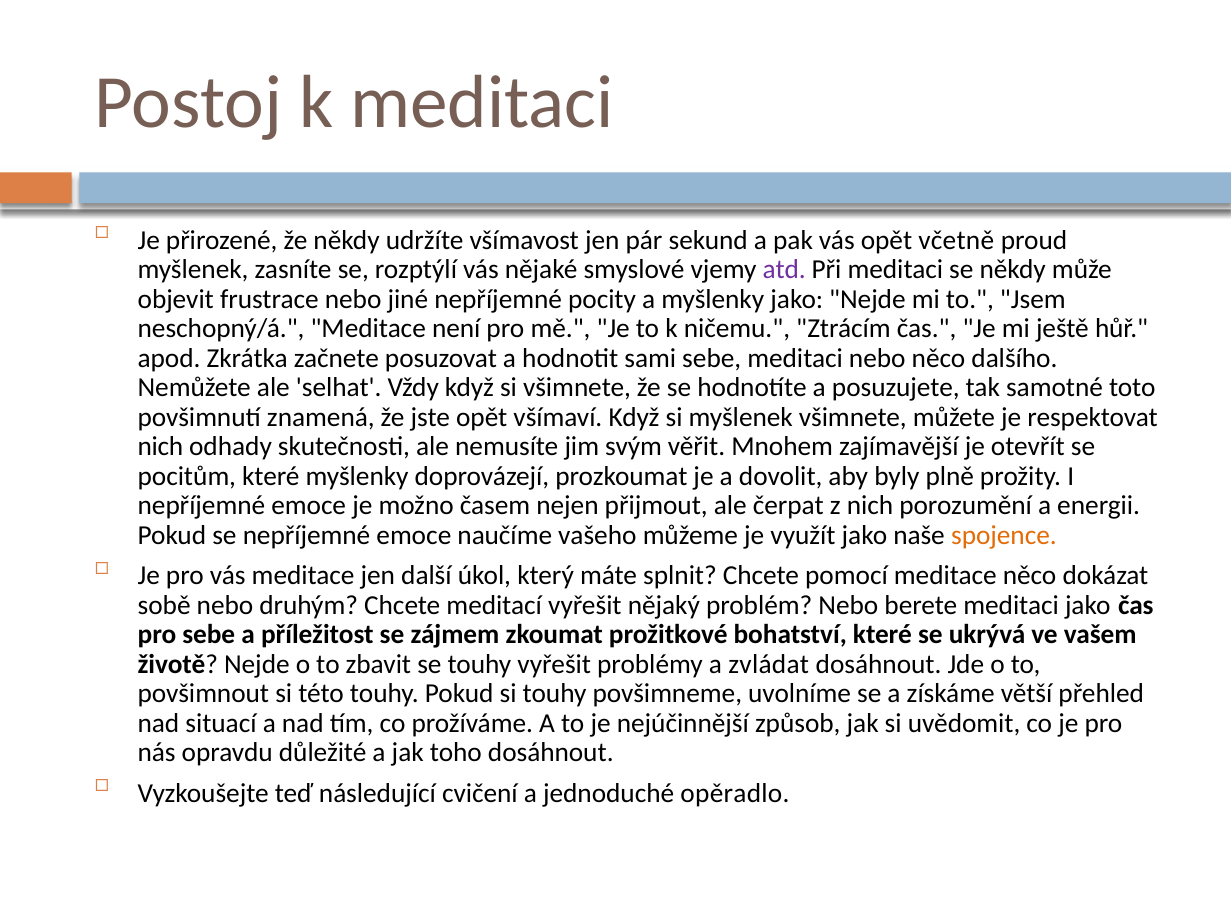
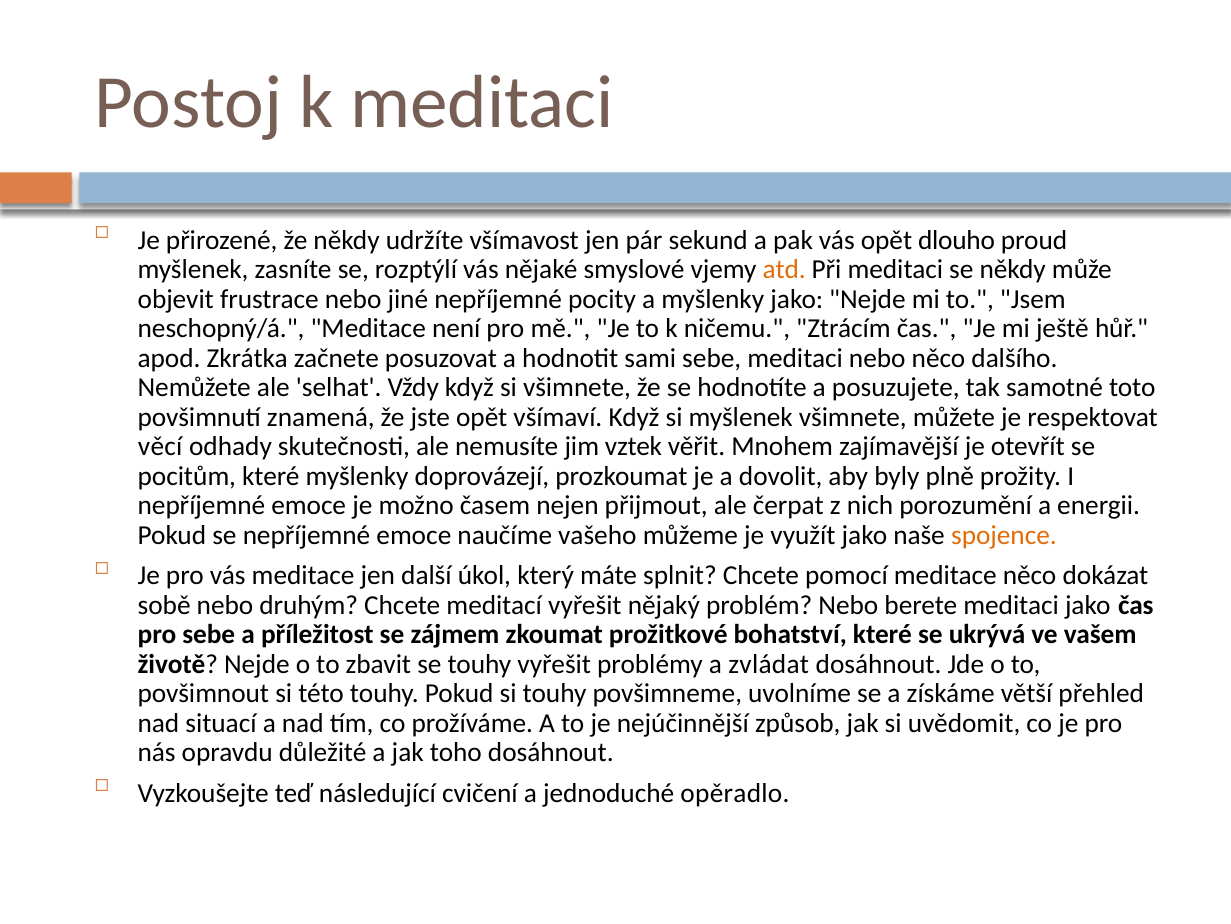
včetně: včetně -> dlouho
atd colour: purple -> orange
nich at (160, 446): nich -> věcí
svým: svým -> vztek
